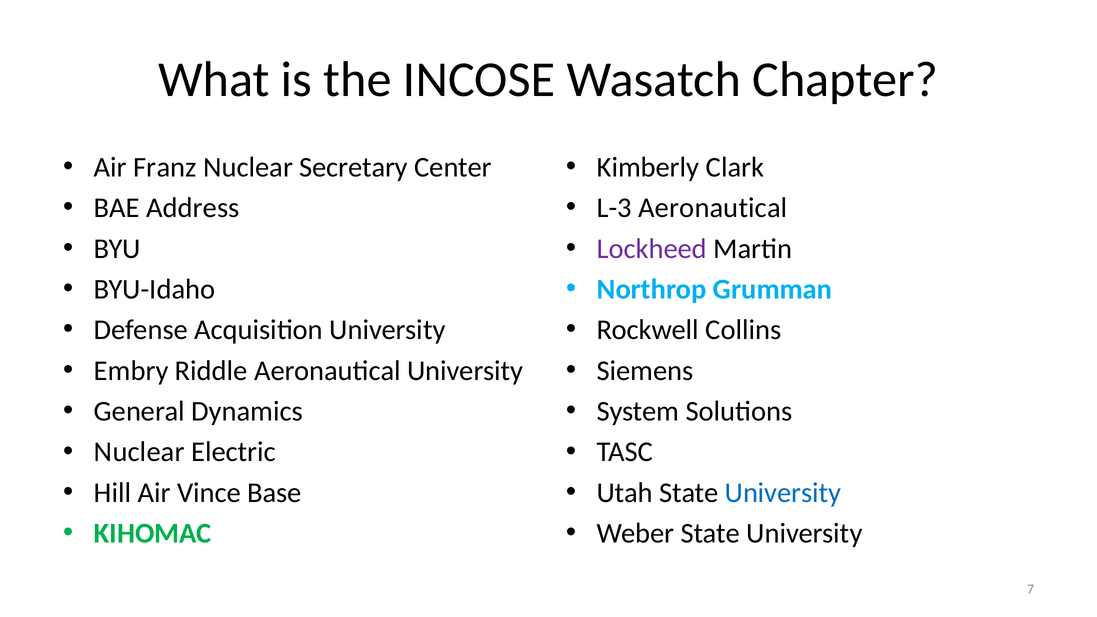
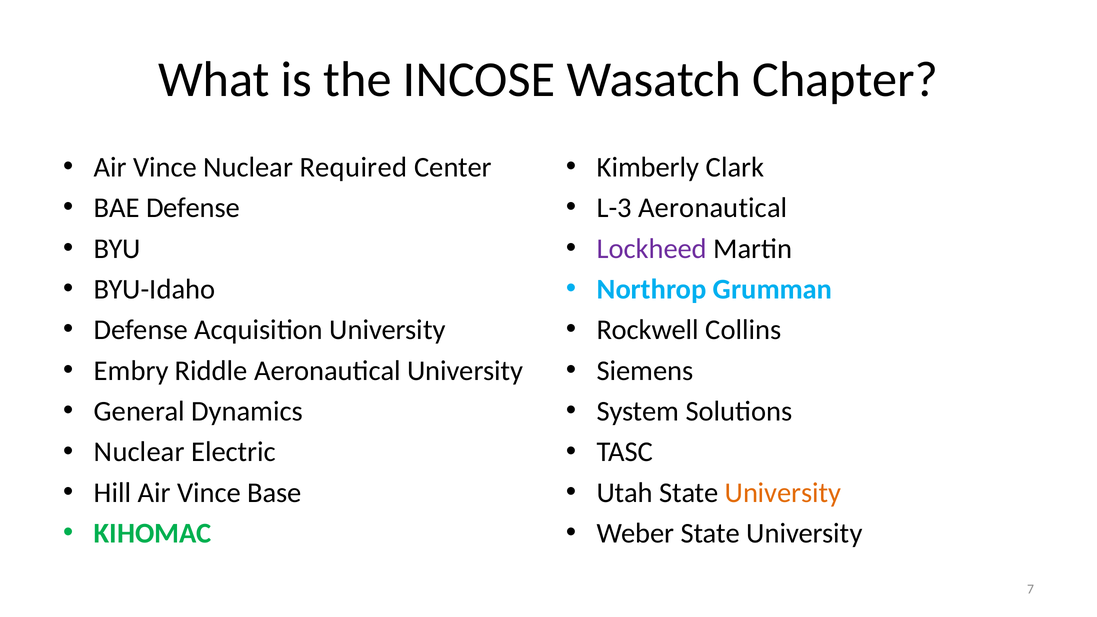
Franz at (165, 167): Franz -> Vince
Secretary: Secretary -> Required
BAE Address: Address -> Defense
University at (783, 493) colour: blue -> orange
